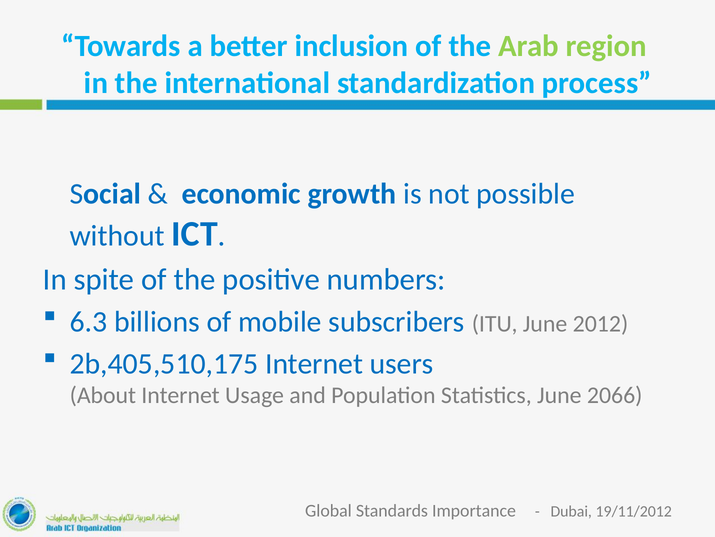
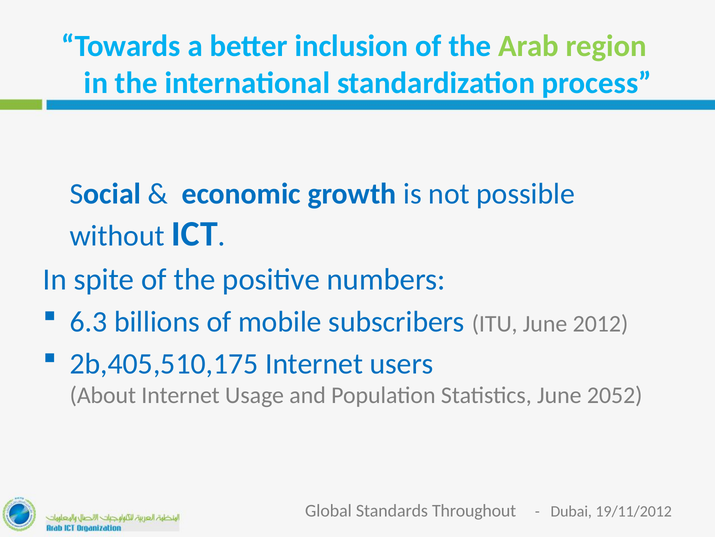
2066: 2066 -> 2052
Importance: Importance -> Throughout
